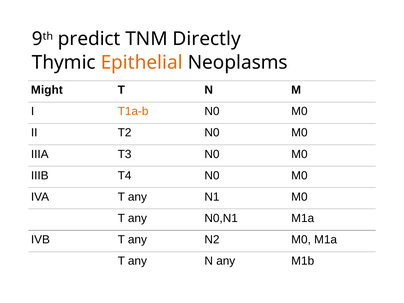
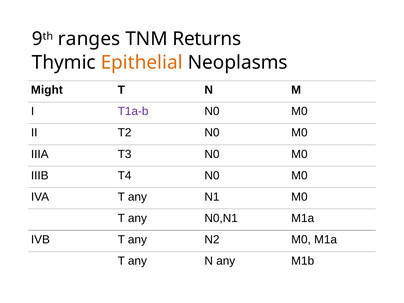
predict: predict -> ranges
Directly: Directly -> Returns
T1a-b colour: orange -> purple
